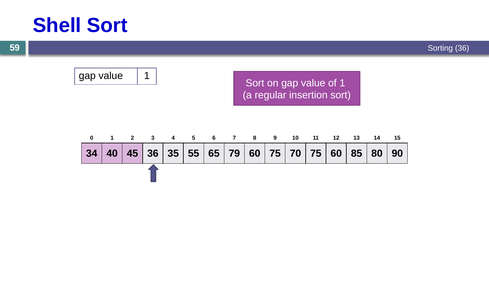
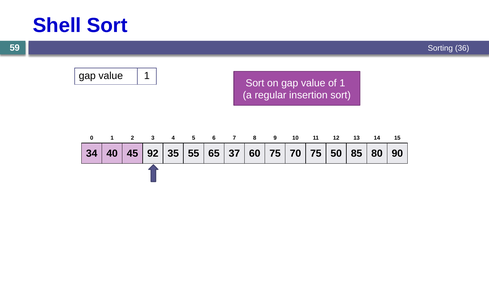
45 36: 36 -> 92
79: 79 -> 37
75 60: 60 -> 50
